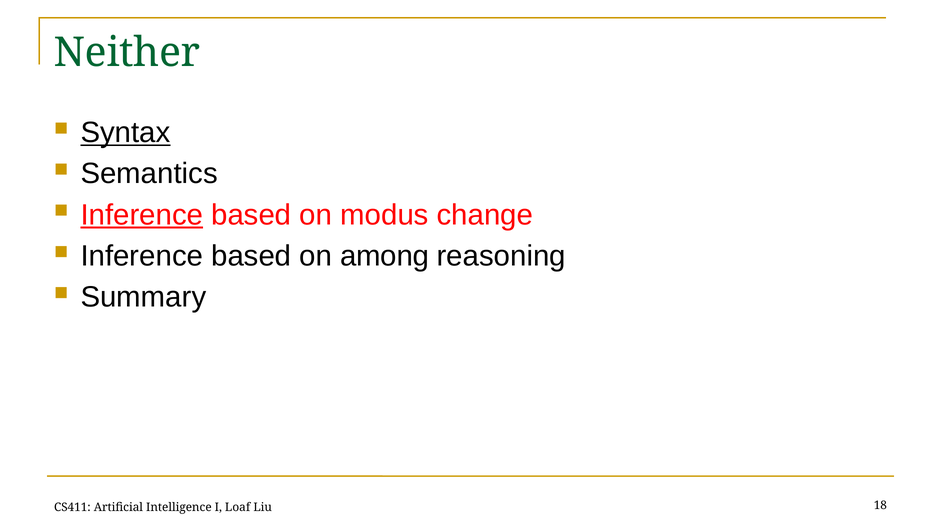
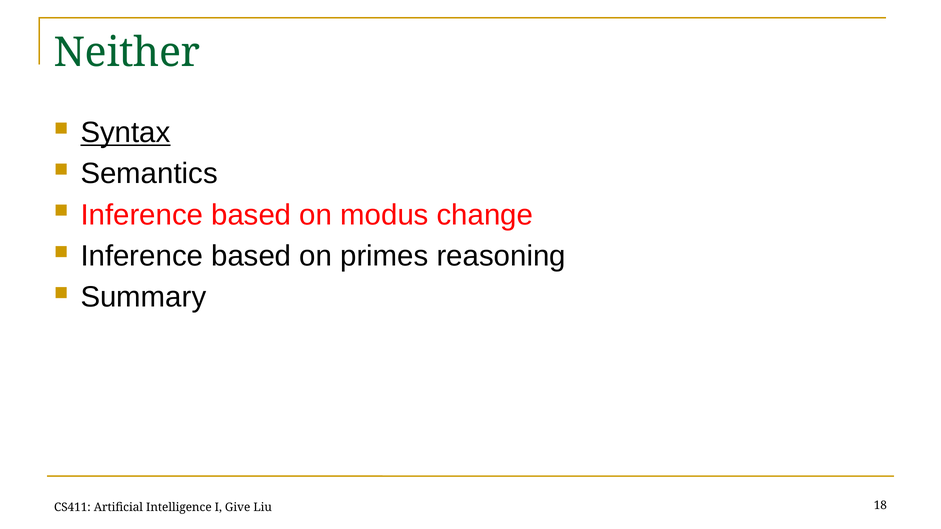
Inference at (142, 215) underline: present -> none
among: among -> primes
Loaf: Loaf -> Give
